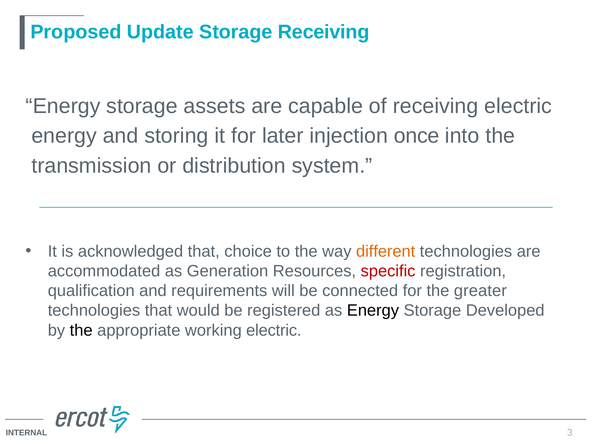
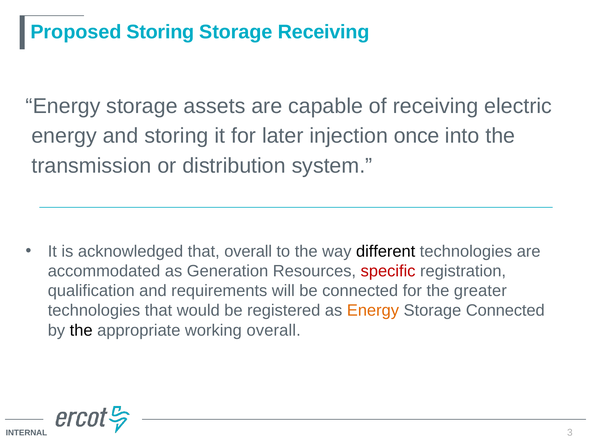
Proposed Update: Update -> Storing
that choice: choice -> overall
different colour: orange -> black
Energy at (373, 310) colour: black -> orange
Storage Developed: Developed -> Connected
working electric: electric -> overall
